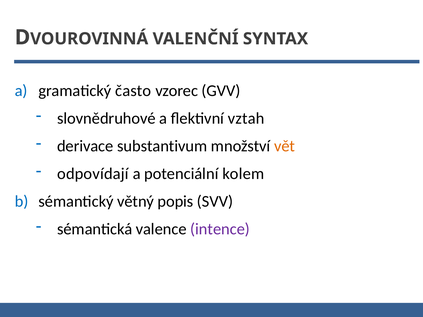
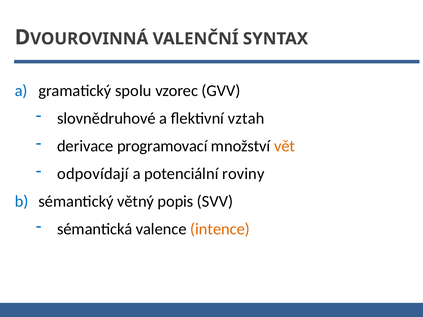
často: často -> spolu
substantivum: substantivum -> programovací
kolem: kolem -> roviny
intence colour: purple -> orange
